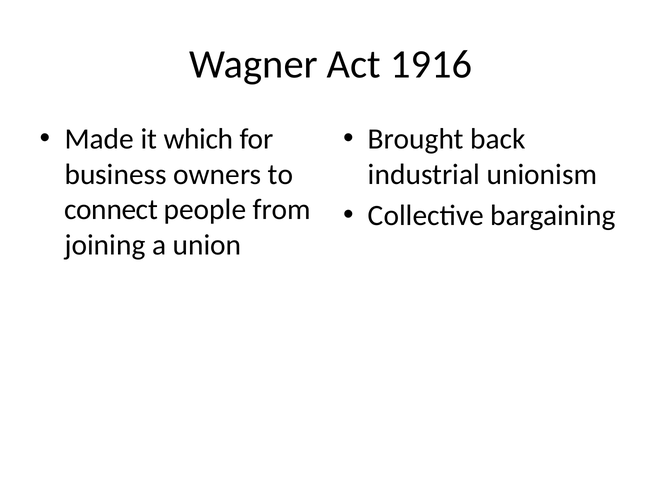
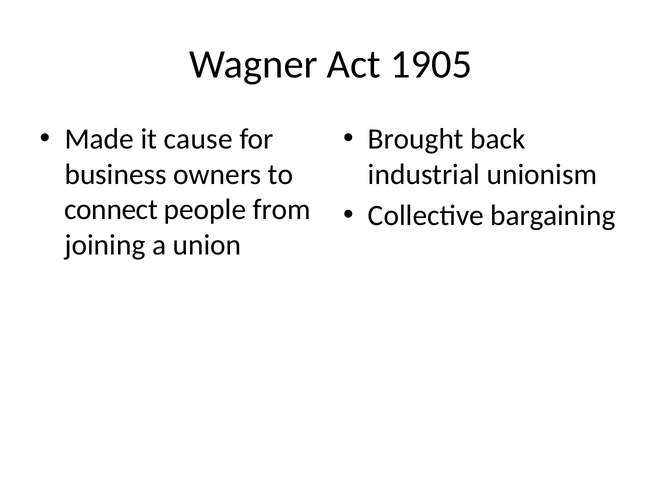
1916: 1916 -> 1905
which: which -> cause
